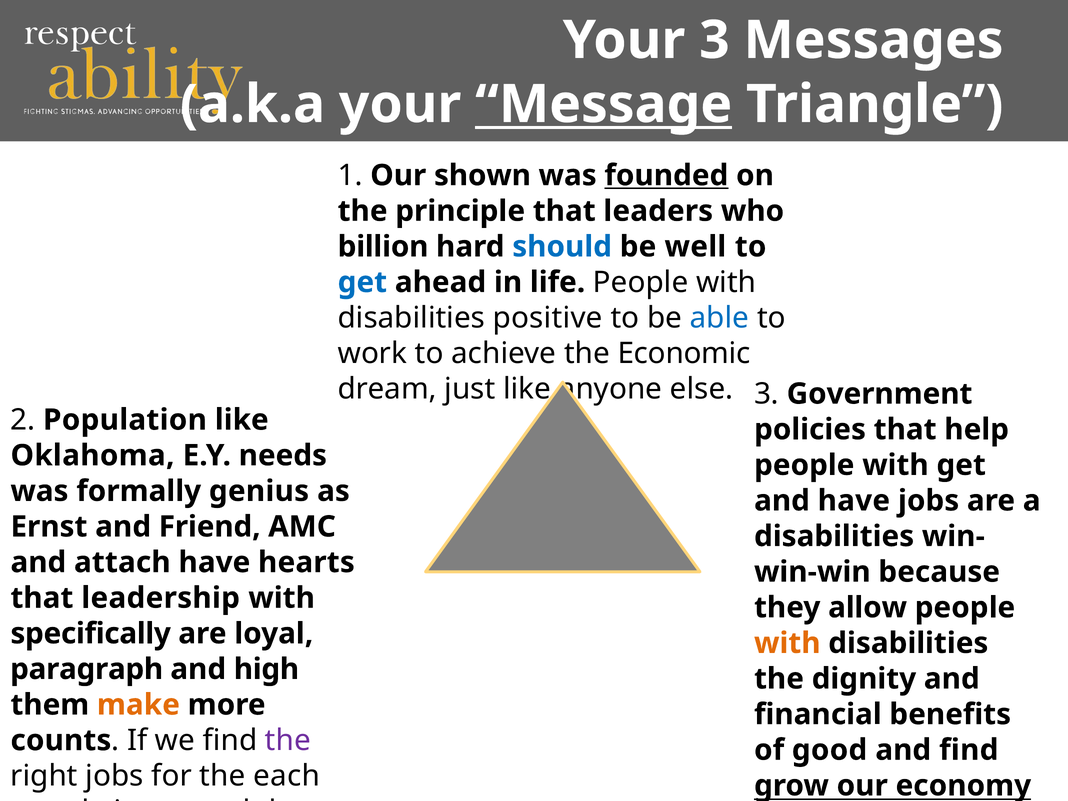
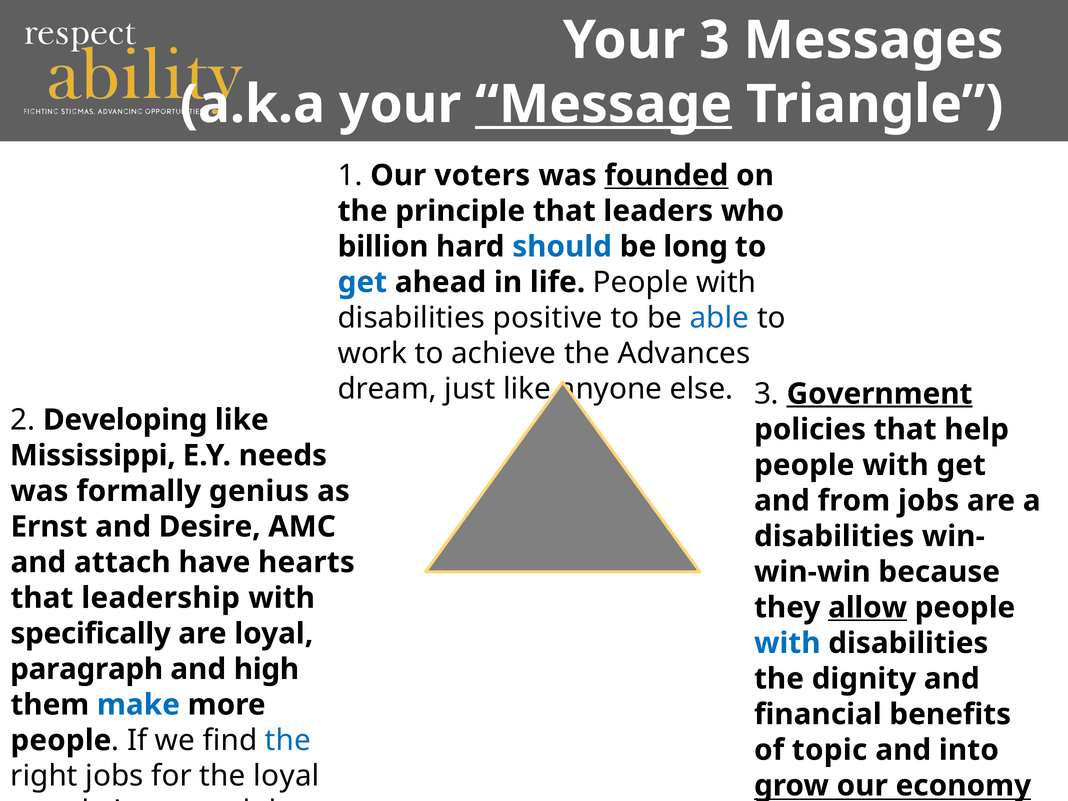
shown: shown -> voters
well: well -> long
Economic: Economic -> Advances
Government underline: none -> present
Population: Population -> Developing
Oklahoma: Oklahoma -> Mississippi
and have: have -> from
Friend: Friend -> Desire
allow underline: none -> present
with at (787, 643) colour: orange -> blue
make colour: orange -> blue
counts at (61, 740): counts -> people
the at (288, 740) colour: purple -> blue
good: good -> topic
and find: find -> into
the each: each -> loyal
